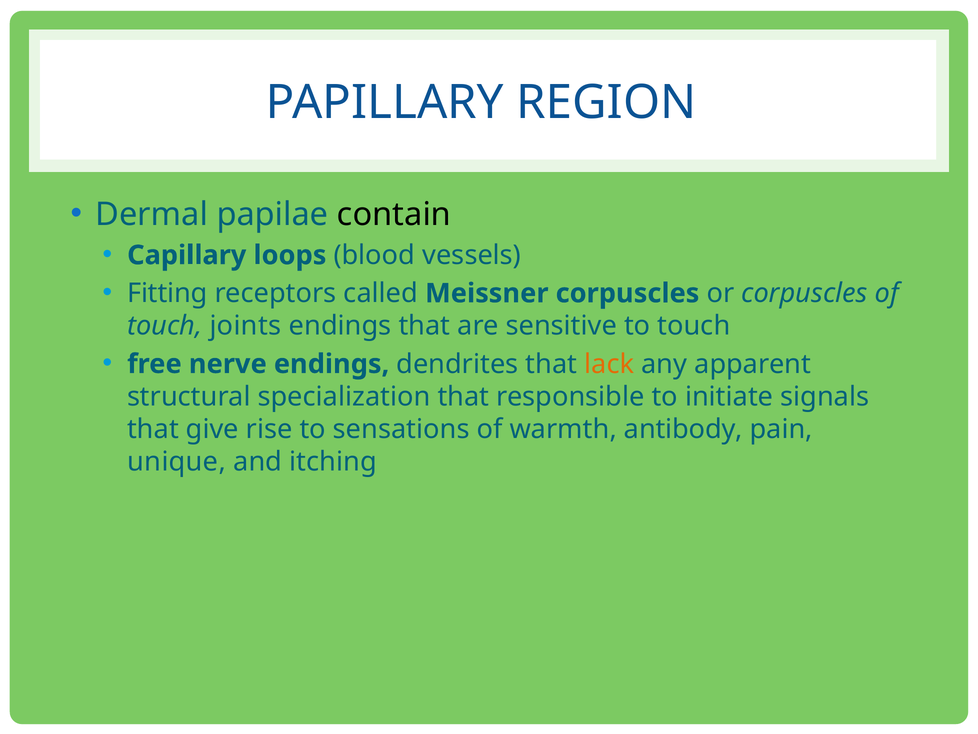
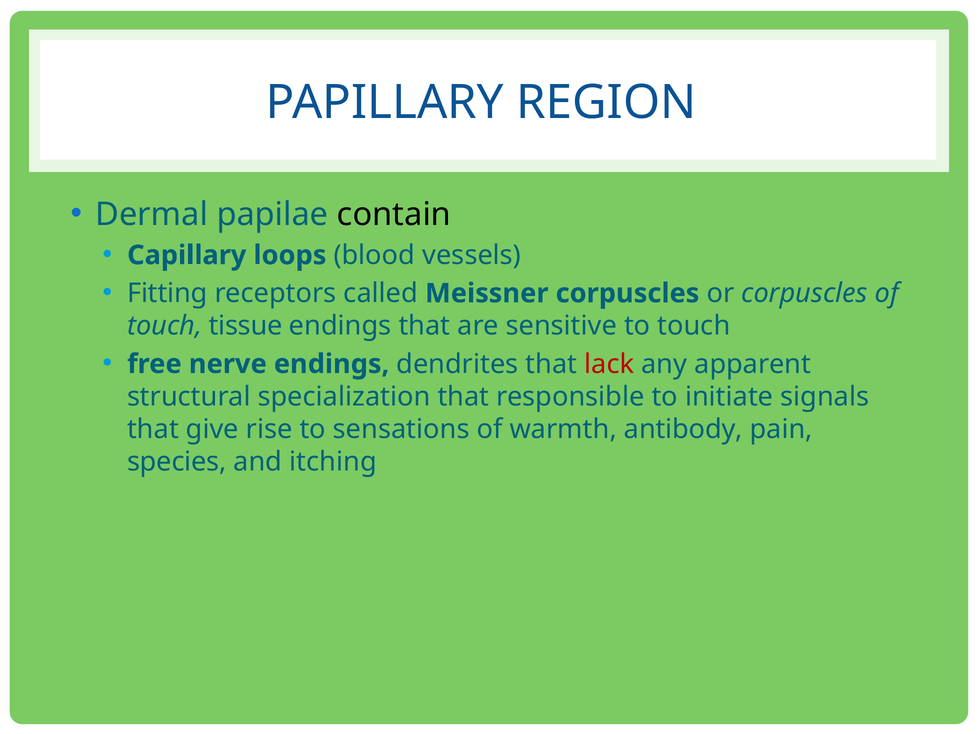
joints: joints -> tissue
lack colour: orange -> red
unique: unique -> species
